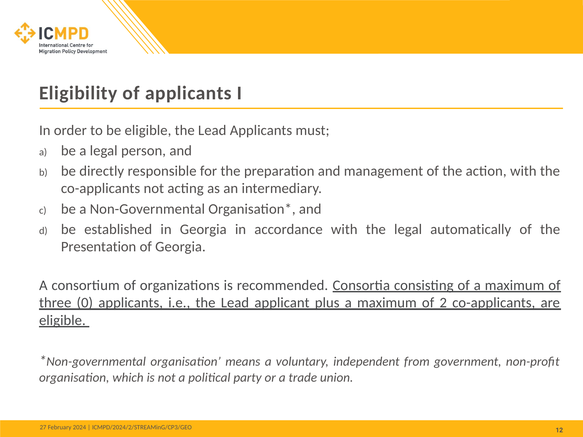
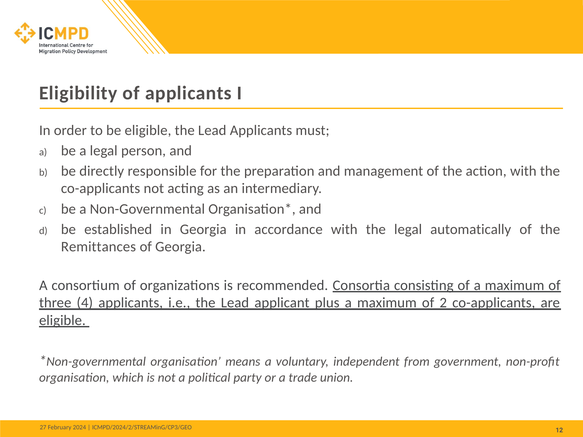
Presentation: Presentation -> Remittances
0: 0 -> 4
